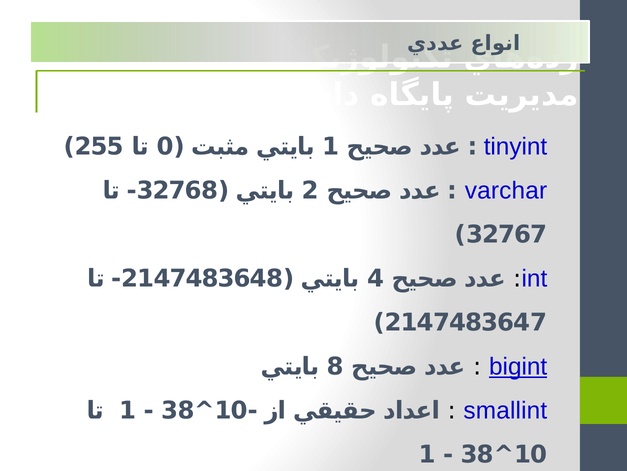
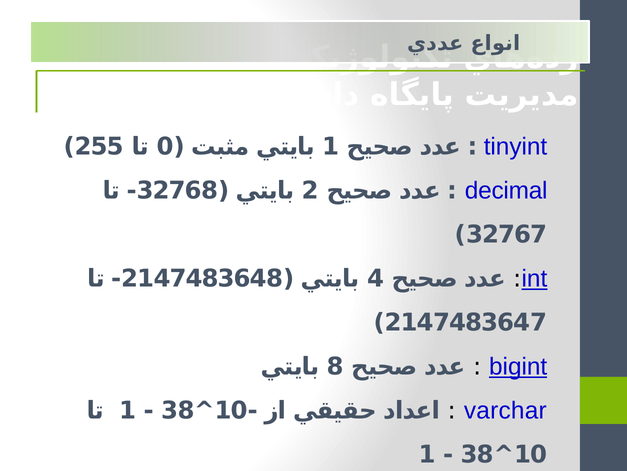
varchar: varchar -> decimal
int underline: none -> present
smallint: smallint -> varchar
